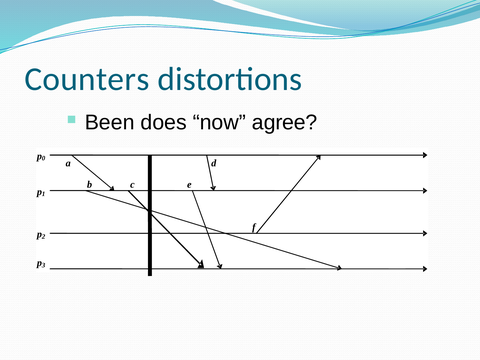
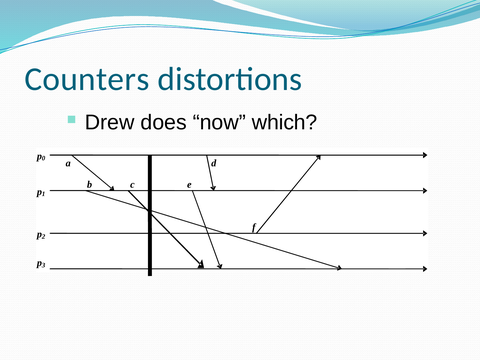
Been: Been -> Drew
agree: agree -> which
